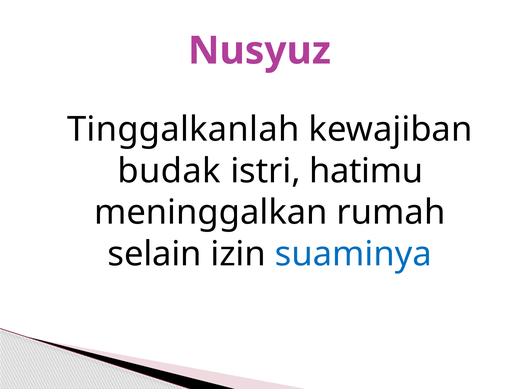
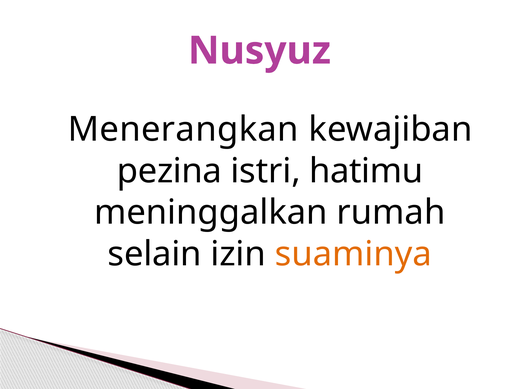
Tinggalkanlah: Tinggalkanlah -> Menerangkan
budak: budak -> pezina
suaminya colour: blue -> orange
